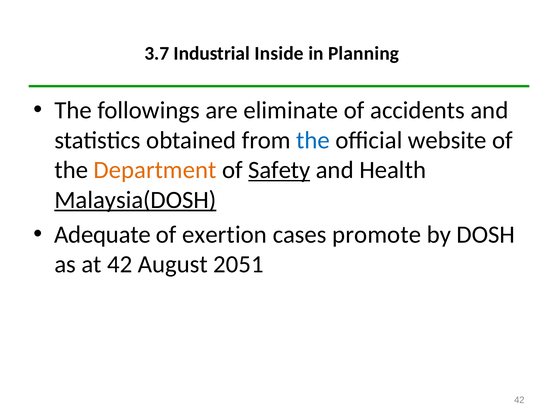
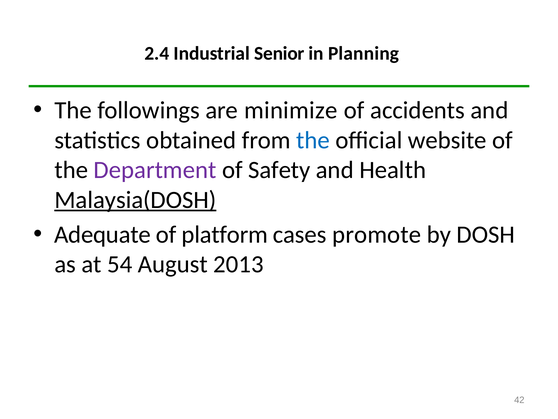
3.7: 3.7 -> 2.4
Inside: Inside -> Senior
eliminate: eliminate -> minimize
Department colour: orange -> purple
Safety underline: present -> none
exertion: exertion -> platform
at 42: 42 -> 54
2051: 2051 -> 2013
